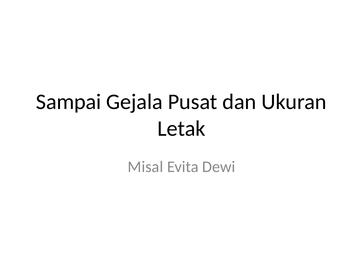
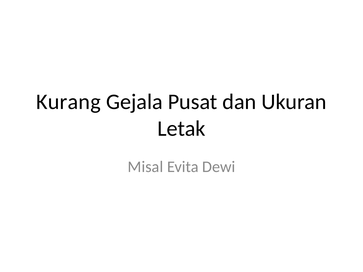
Sampai: Sampai -> Kurang
